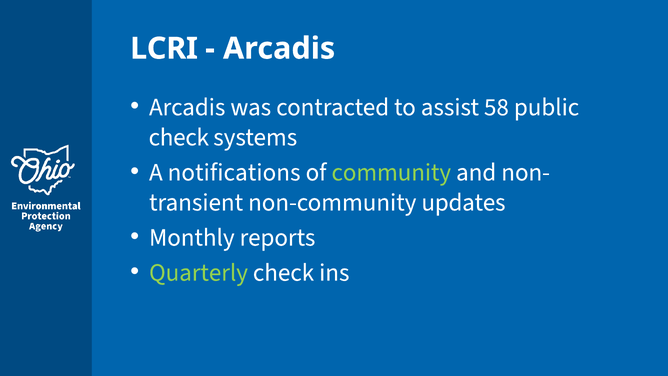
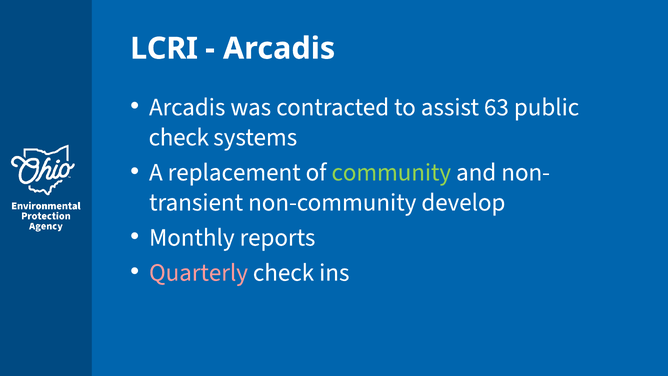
58: 58 -> 63
notifications: notifications -> replacement
updates: updates -> develop
Quarterly colour: light green -> pink
